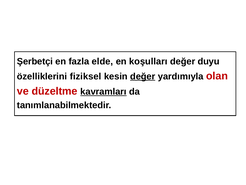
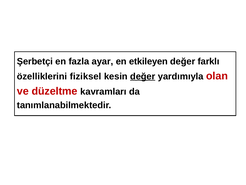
elde: elde -> ayar
koşulları: koşulları -> etkileyen
duyu: duyu -> farklı
kavramları underline: present -> none
